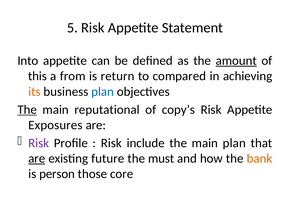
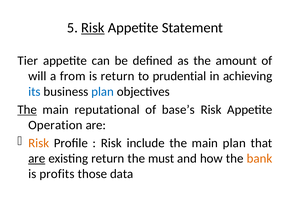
Risk at (93, 28) underline: none -> present
Into: Into -> Tier
amount underline: present -> none
this: this -> will
compared: compared -> prudential
its colour: orange -> blue
copy’s: copy’s -> base’s
Exposures: Exposures -> Operation
Risk at (39, 143) colour: purple -> orange
existing future: future -> return
person: person -> profits
core: core -> data
